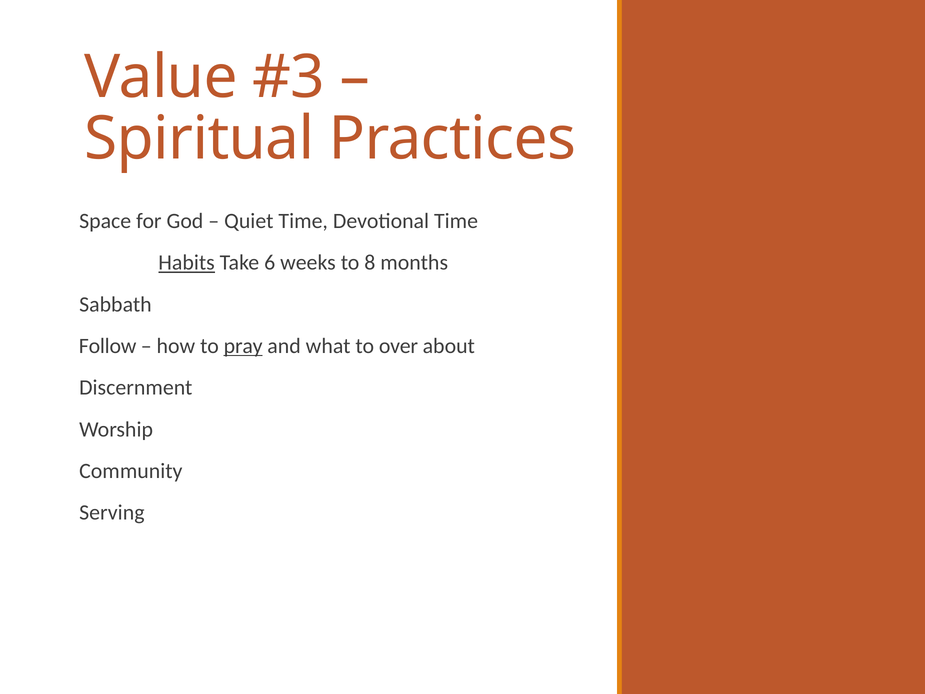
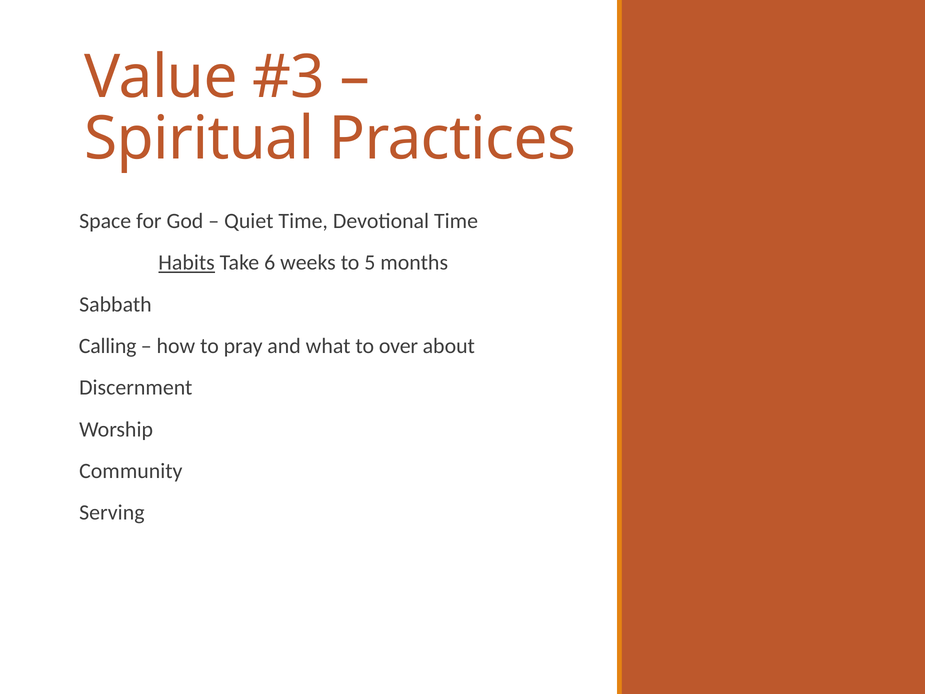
8: 8 -> 5
Follow: Follow -> Calling
pray underline: present -> none
